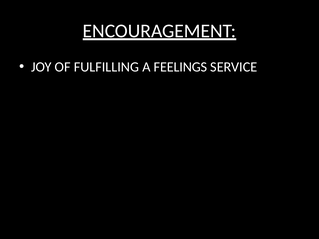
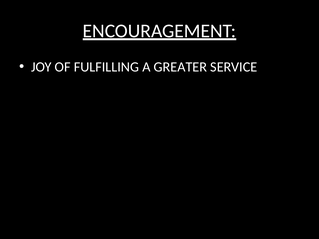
FEELINGS: FEELINGS -> GREATER
